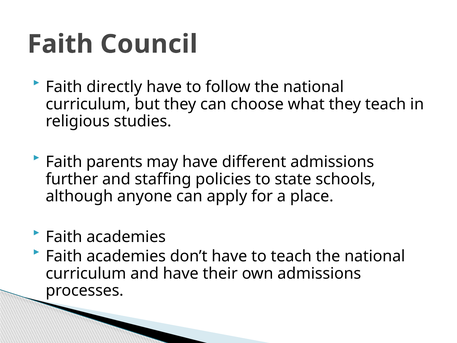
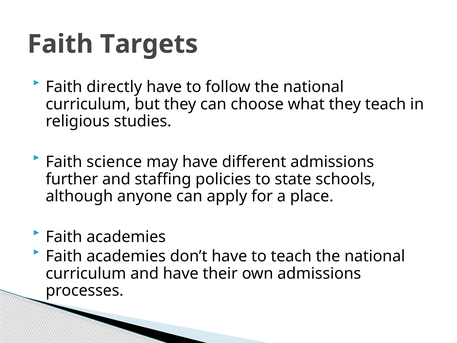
Council: Council -> Targets
parents: parents -> science
